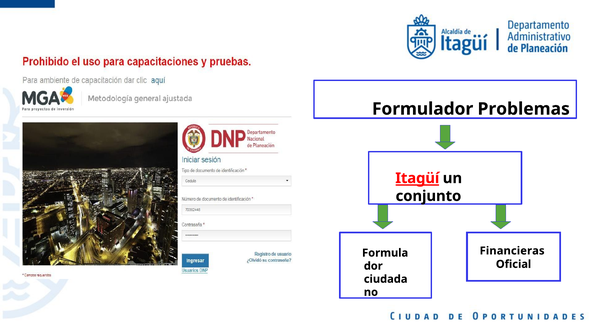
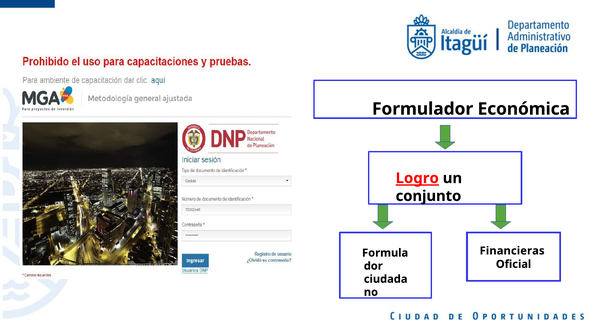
Problemas: Problemas -> Económica
Itagüí: Itagüí -> Logro
